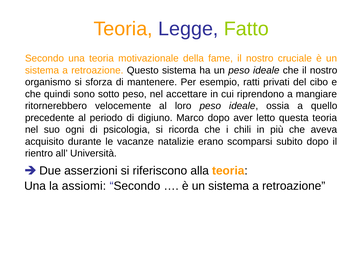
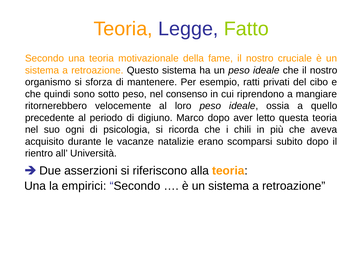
accettare: accettare -> consenso
assiomi: assiomi -> empirici
